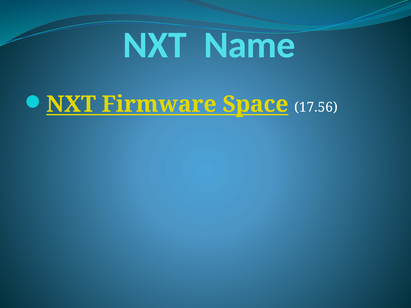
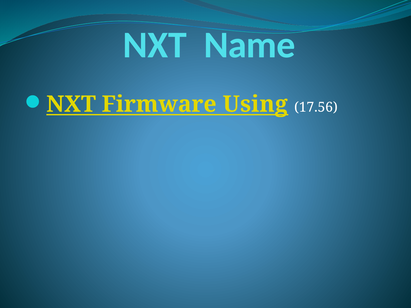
Space: Space -> Using
